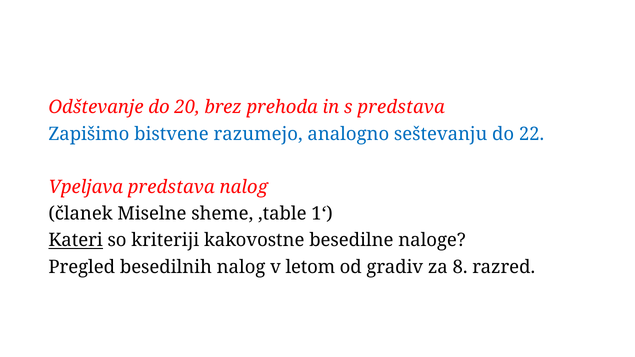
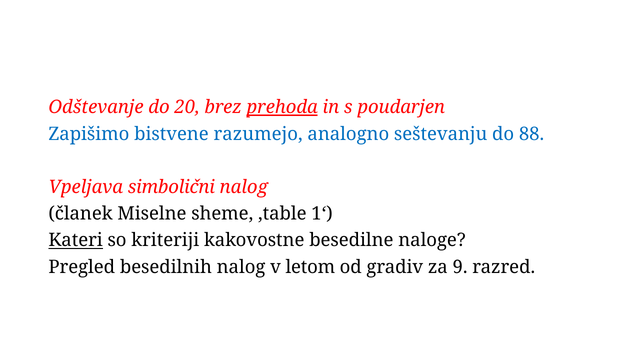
prehoda underline: none -> present
s predstava: predstava -> poudarjen
22: 22 -> 88
Vpeljava predstava: predstava -> simbolični
8: 8 -> 9
